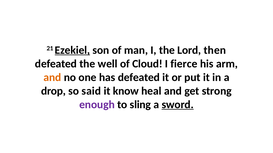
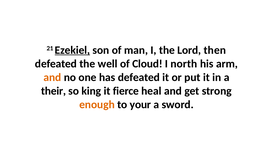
fierce: fierce -> north
drop: drop -> their
said: said -> king
know: know -> fierce
enough colour: purple -> orange
sling: sling -> your
sword underline: present -> none
